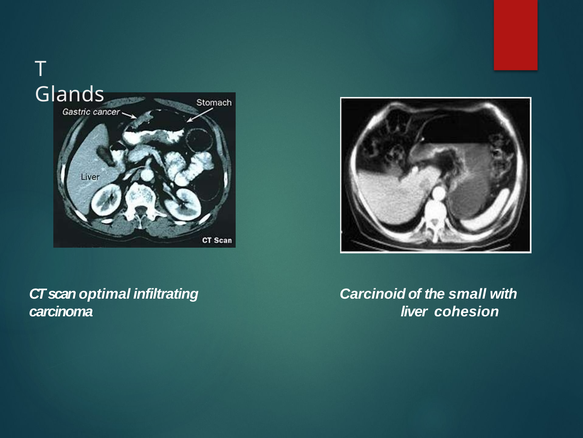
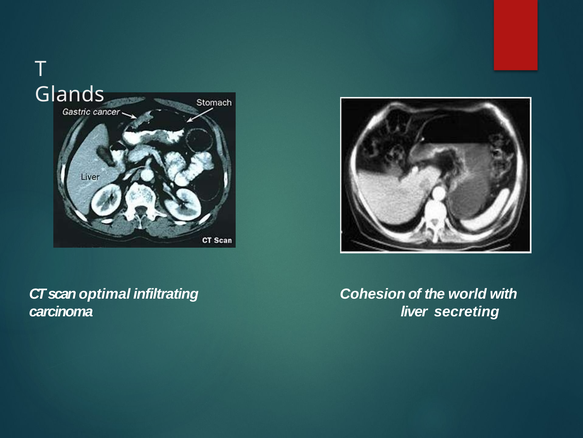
Carcinoid: Carcinoid -> Cohesion
small: small -> world
cohesion: cohesion -> secreting
